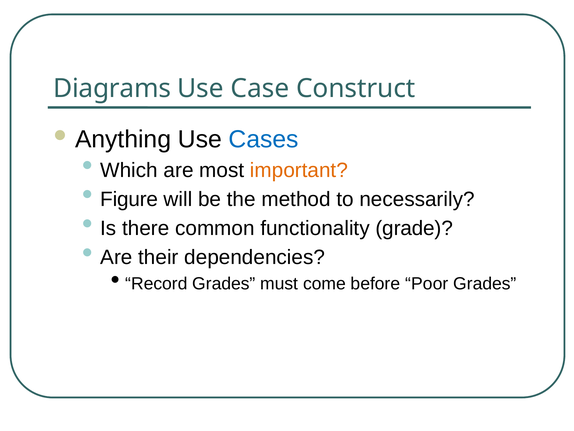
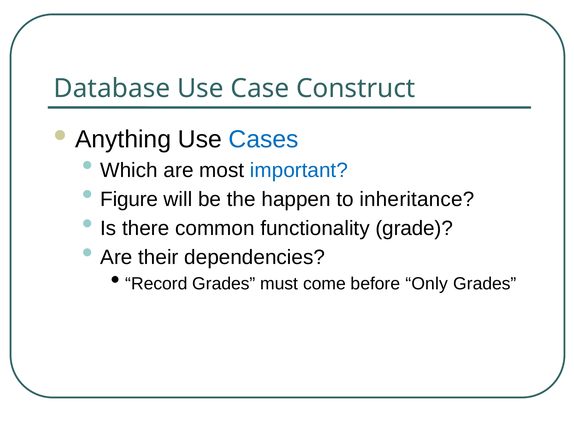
Diagrams: Diagrams -> Database
important colour: orange -> blue
method: method -> happen
necessarily: necessarily -> inheritance
Poor: Poor -> Only
